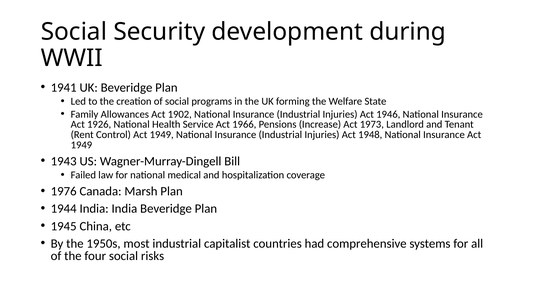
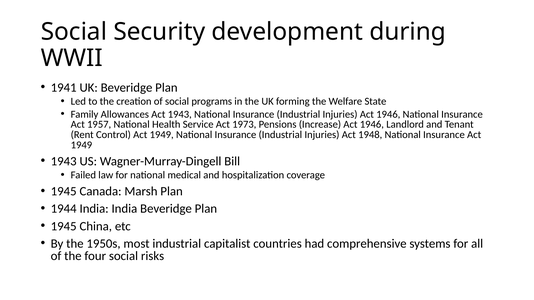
Act 1902: 1902 -> 1943
1926: 1926 -> 1957
1966: 1966 -> 1973
Increase Act 1973: 1973 -> 1946
1976 at (64, 192): 1976 -> 1945
